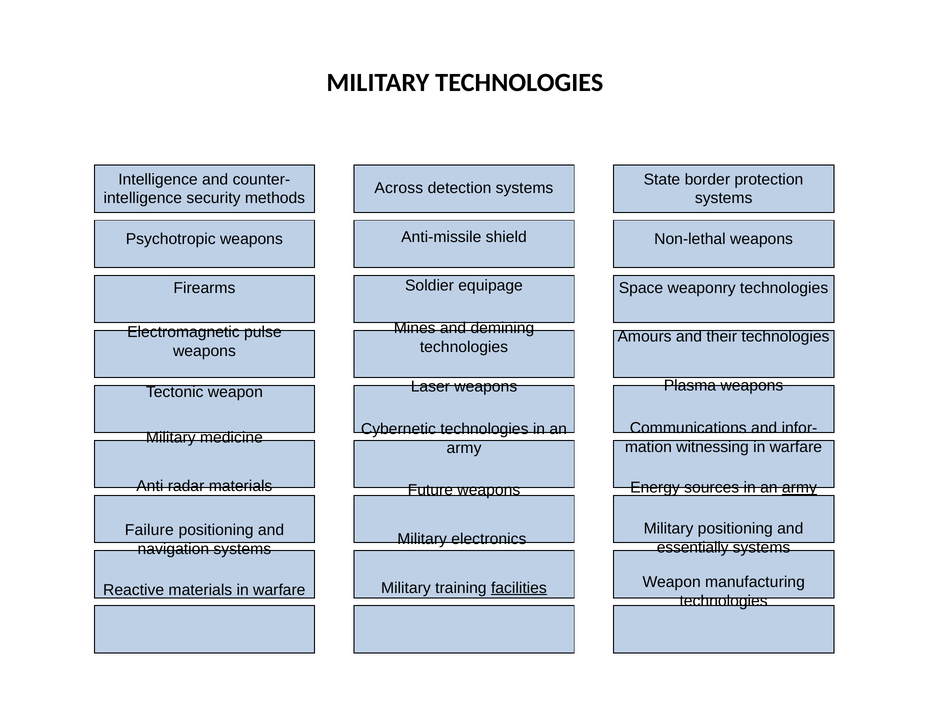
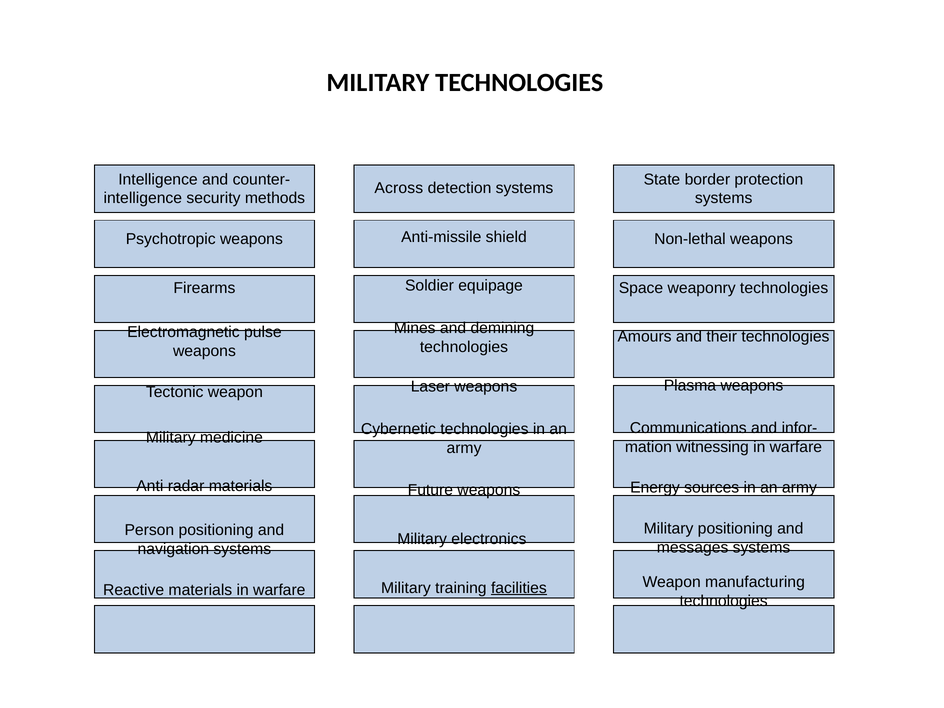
army at (799, 488) underline: present -> none
Failure: Failure -> Person
essentially: essentially -> messages
